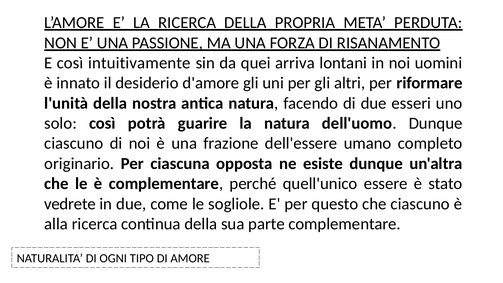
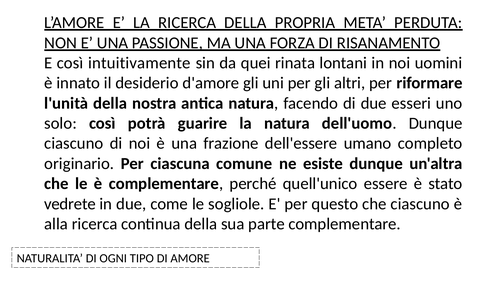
arriva: arriva -> rinata
opposta: opposta -> comune
